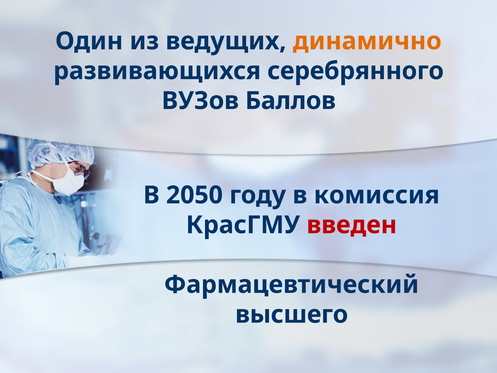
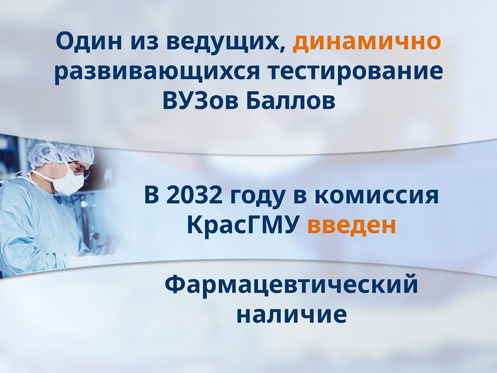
серебрянного: серебрянного -> тестирование
2050: 2050 -> 2032
введен colour: red -> orange
высшего: высшего -> наличие
